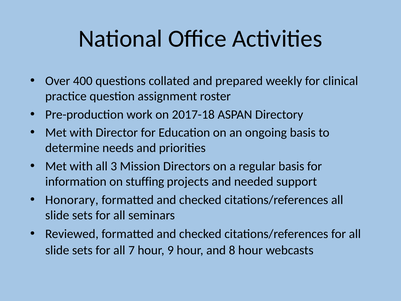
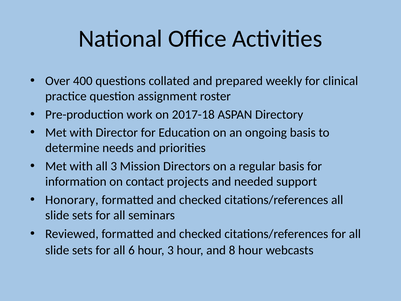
stuffing: stuffing -> contact
7: 7 -> 6
hour 9: 9 -> 3
